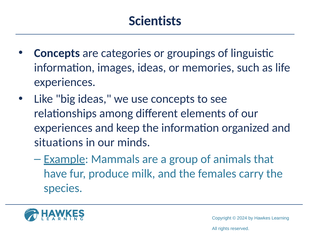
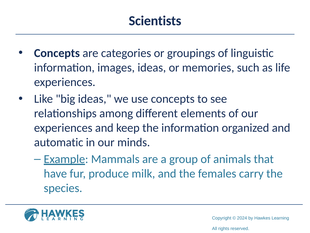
situations: situations -> automatic
